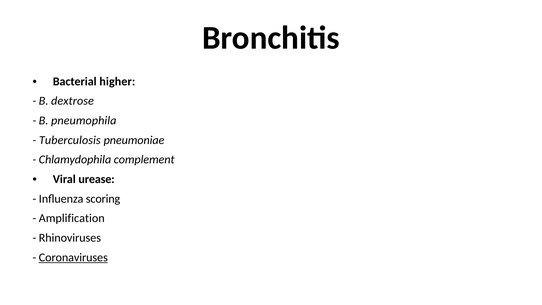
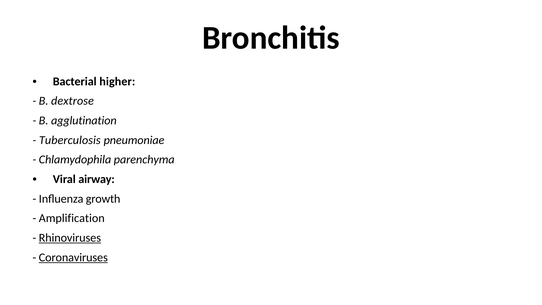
pneumophila: pneumophila -> agglutination
complement: complement -> parenchyma
urease: urease -> airway
scoring: scoring -> growth
Rhinoviruses underline: none -> present
